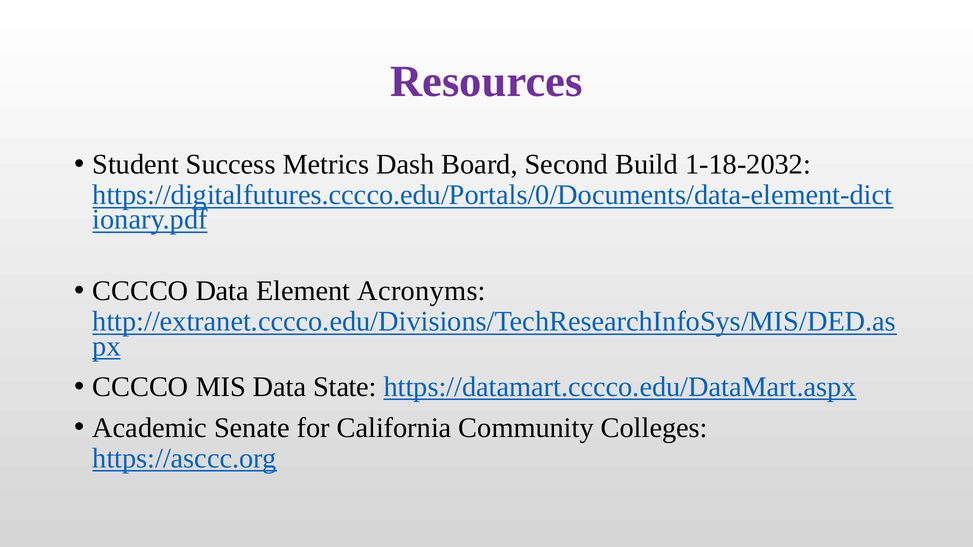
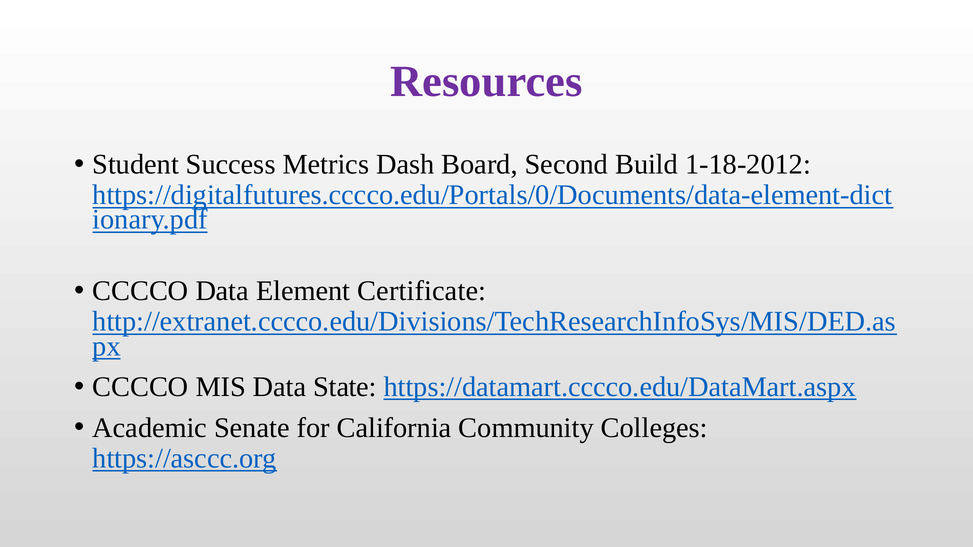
1-18-2032: 1-18-2032 -> 1-18-2012
Acronyms: Acronyms -> Certificate
